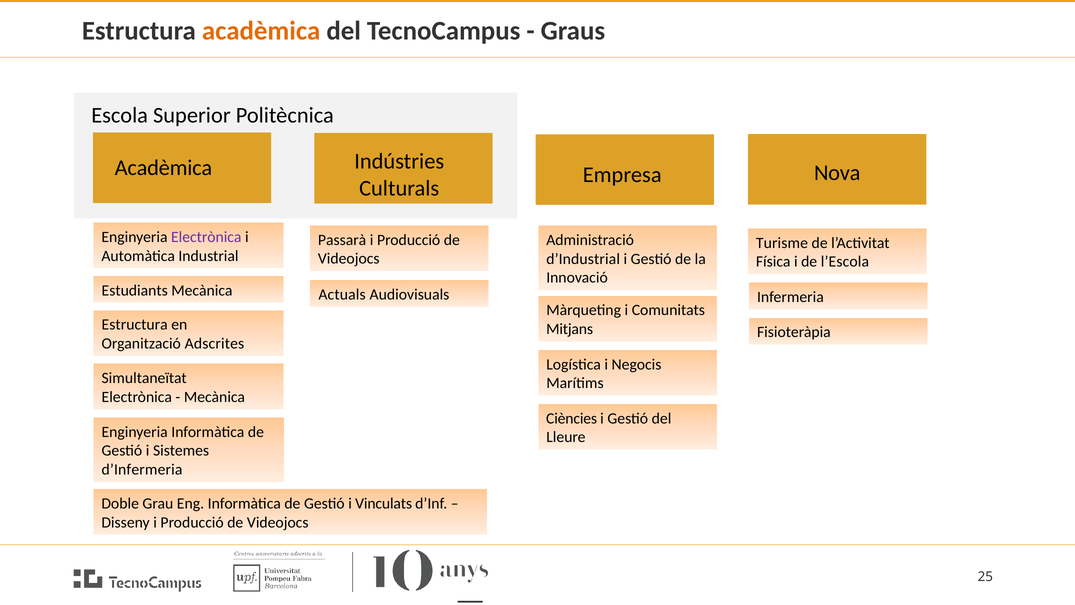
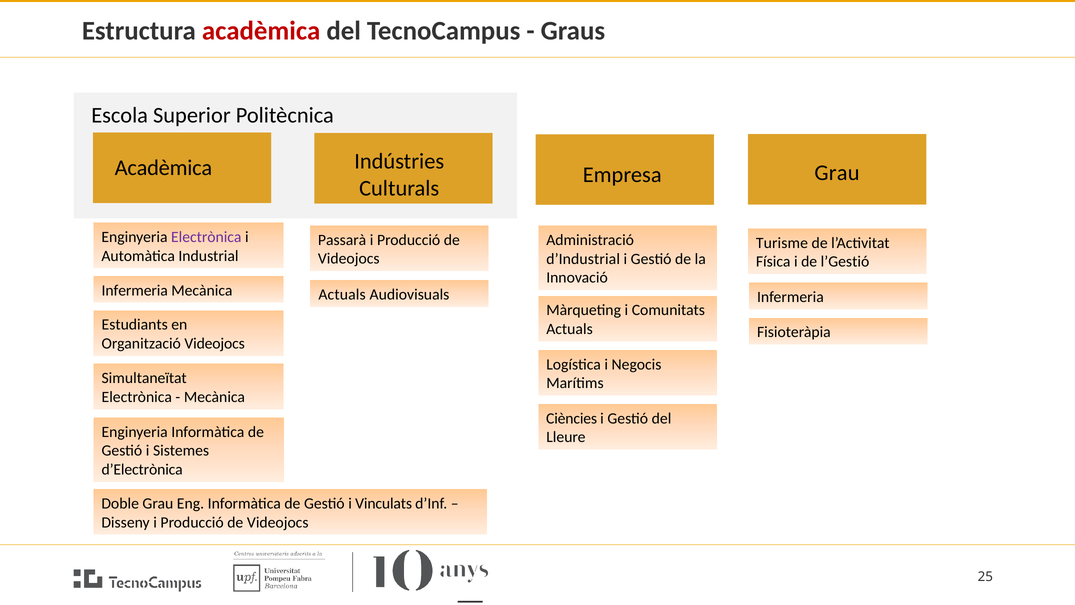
acadèmica at (261, 31) colour: orange -> red
Empresa Nova: Nova -> Grau
l’Escola: l’Escola -> l’Gestió
Estudiants at (135, 290): Estudiants -> Infermeria
Estructura at (135, 325): Estructura -> Estudiants
Mitjans at (570, 329): Mitjans -> Actuals
Organització Adscrites: Adscrites -> Videojocs
d’Infermeria: d’Infermeria -> d’Electrònica
